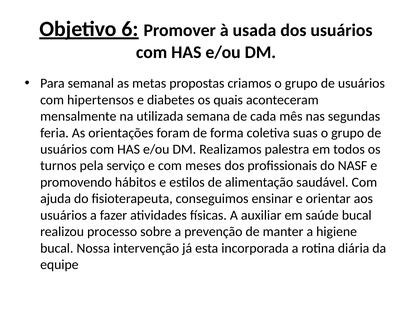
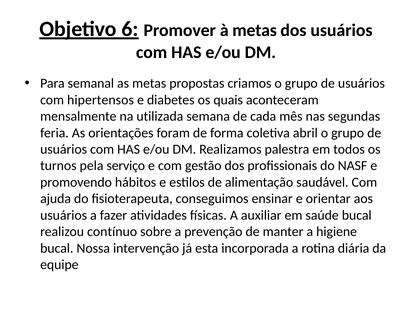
à usada: usada -> metas
suas: suas -> abril
meses: meses -> gestão
processo: processo -> contínuo
